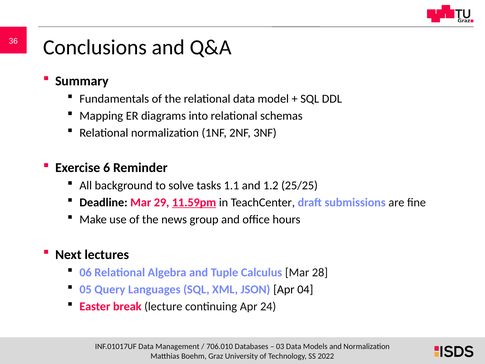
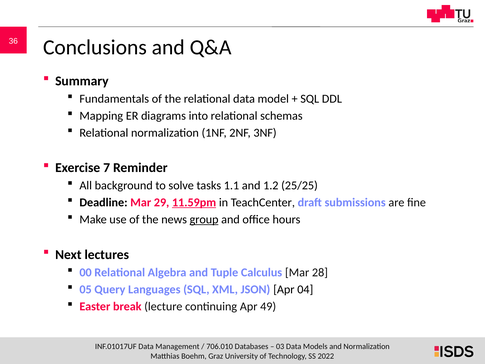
6: 6 -> 7
group underline: none -> present
06: 06 -> 00
24: 24 -> 49
